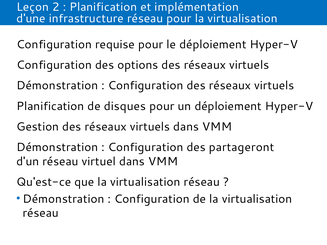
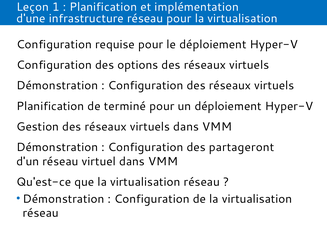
2: 2 -> 1
disques: disques -> terminé
